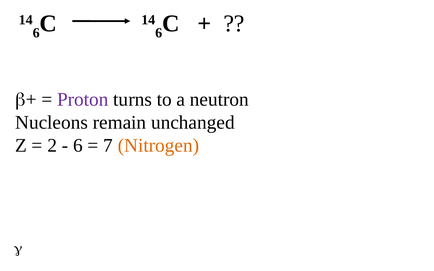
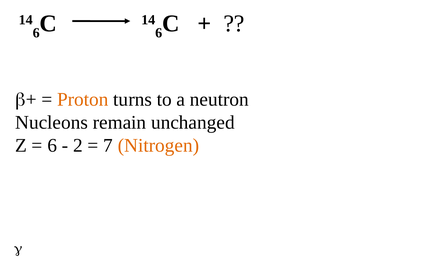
Proton colour: purple -> orange
2 at (52, 146): 2 -> 6
6 at (78, 146): 6 -> 2
